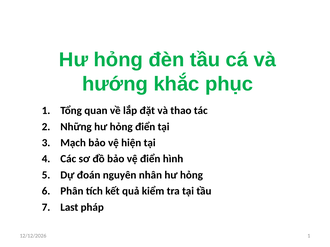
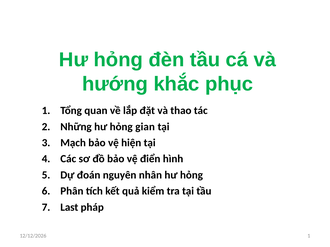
hỏng điển: điển -> gian
